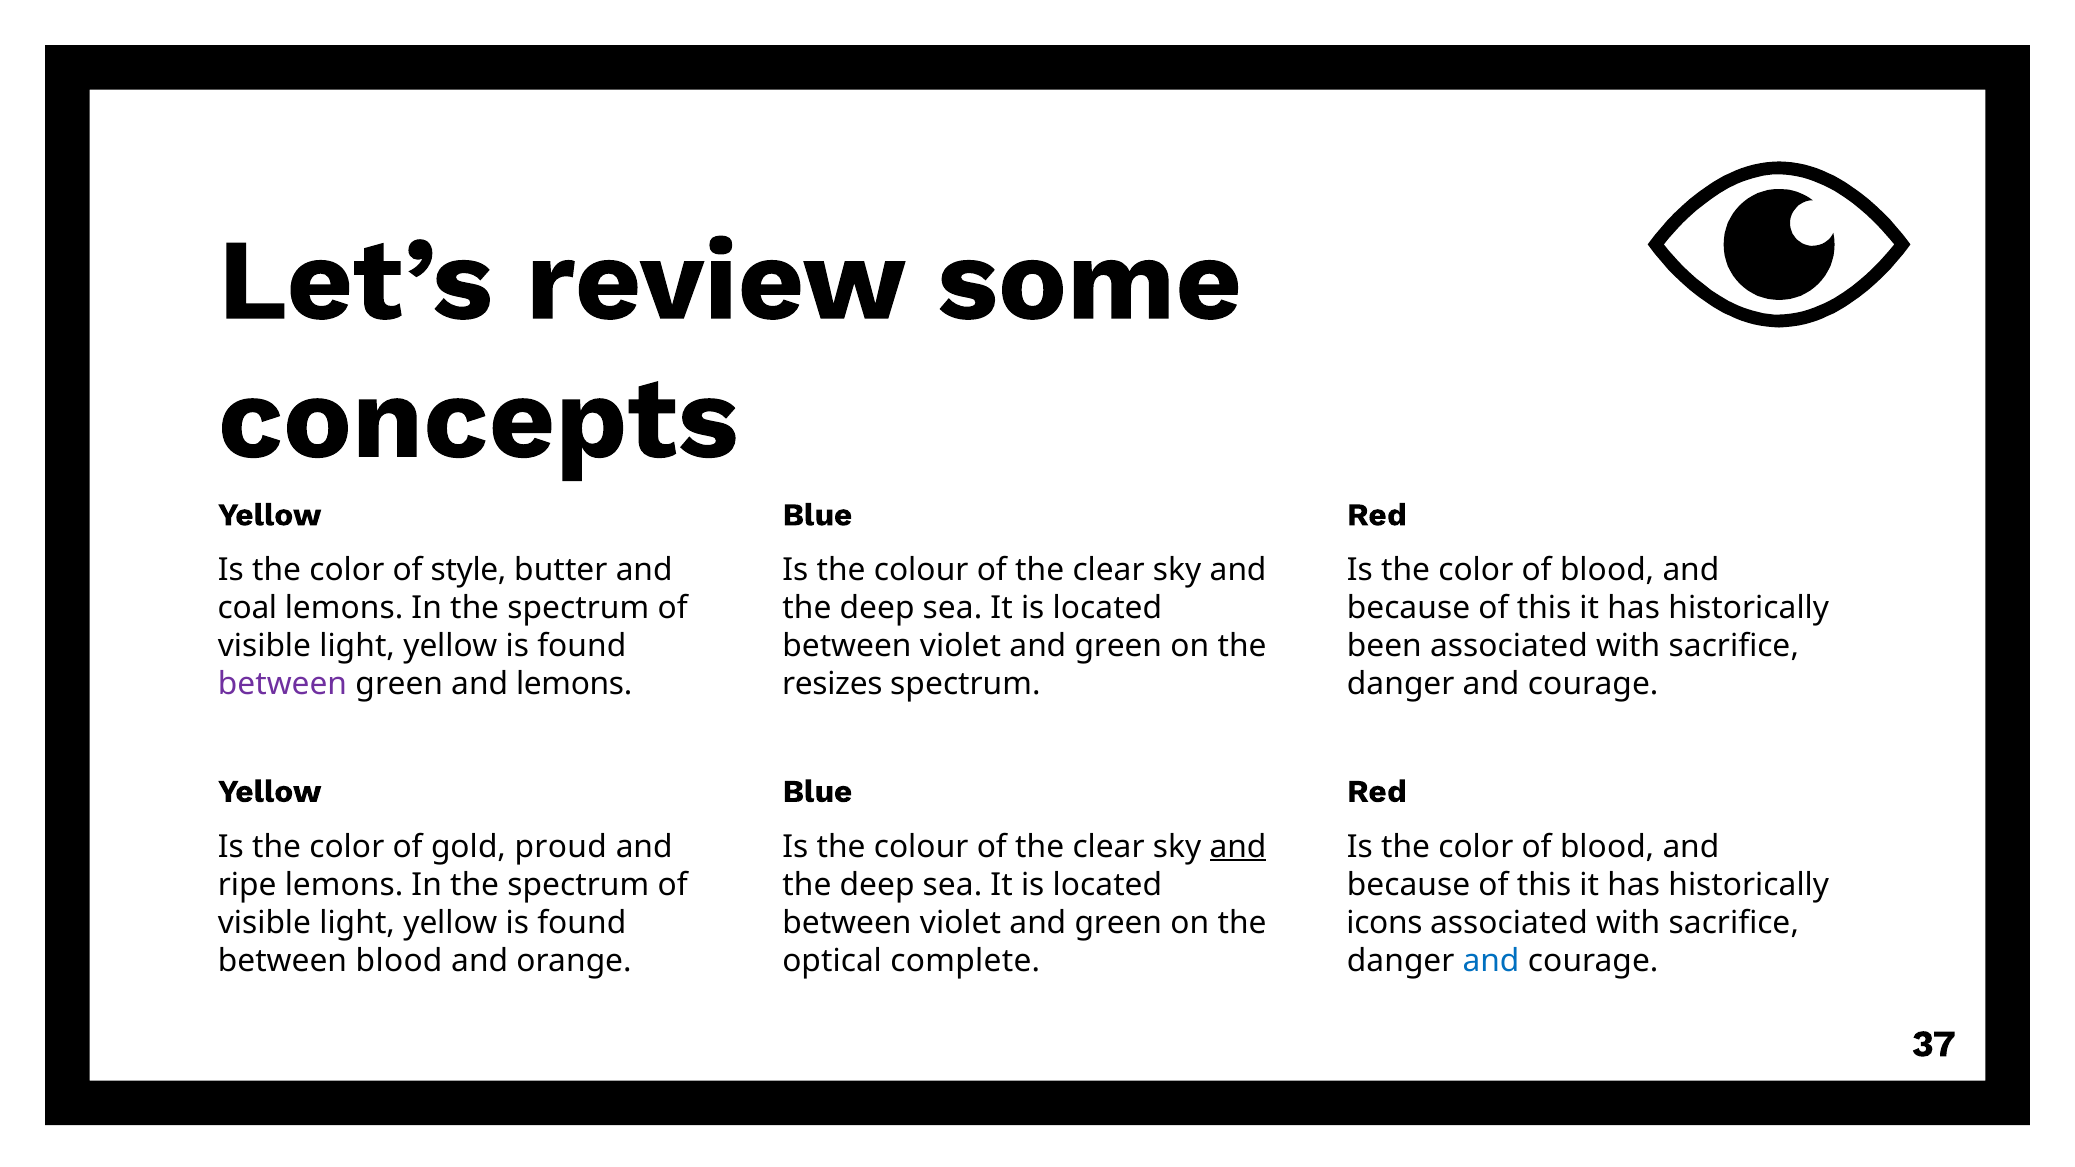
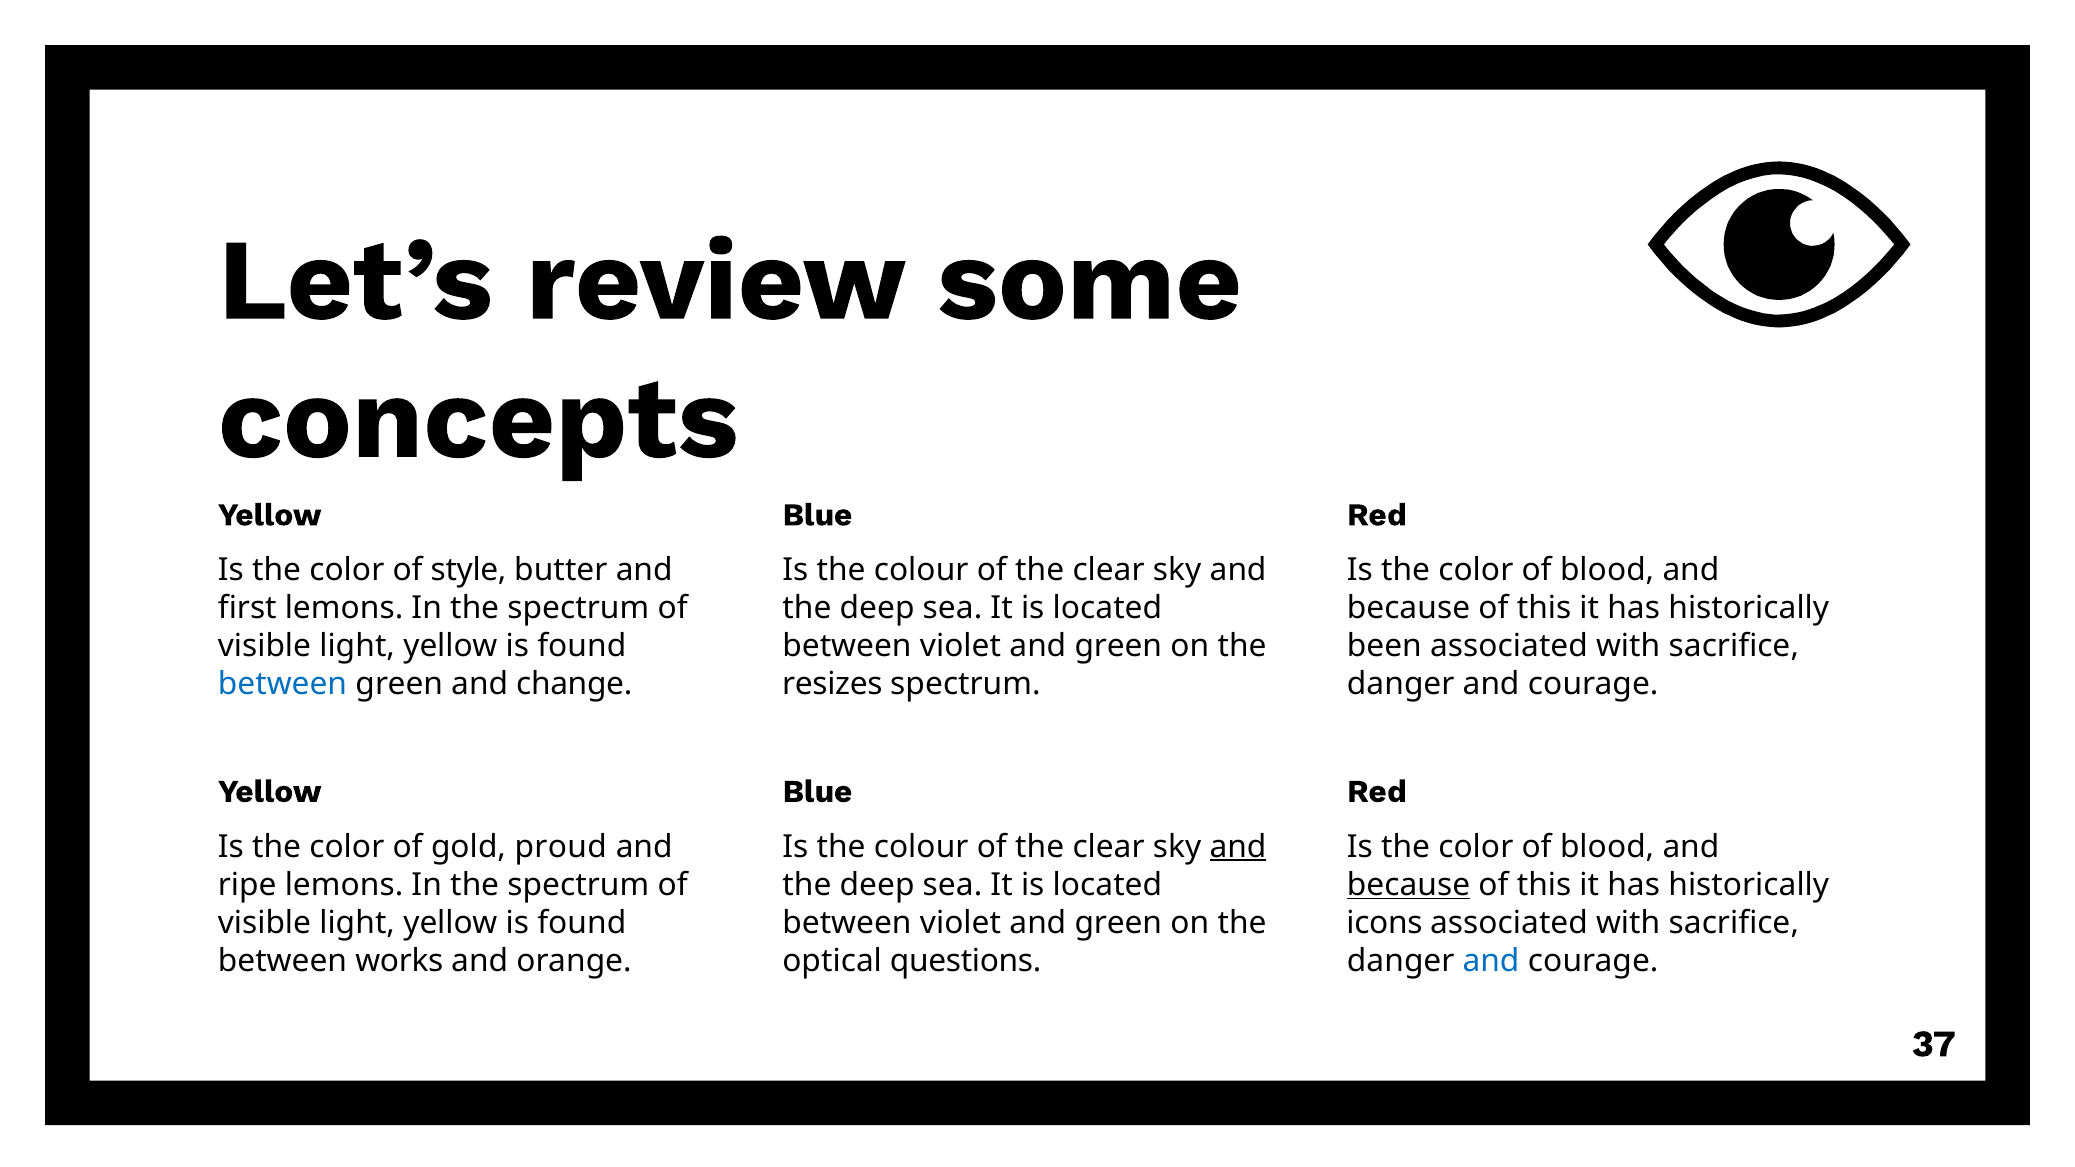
coal: coal -> first
between at (283, 685) colour: purple -> blue
and lemons: lemons -> change
because at (1409, 885) underline: none -> present
between blood: blood -> works
complete: complete -> questions
